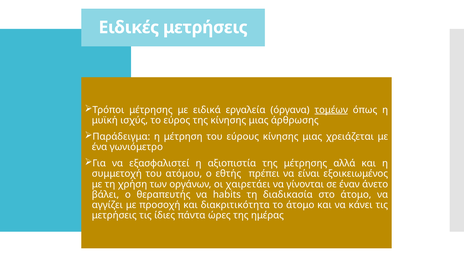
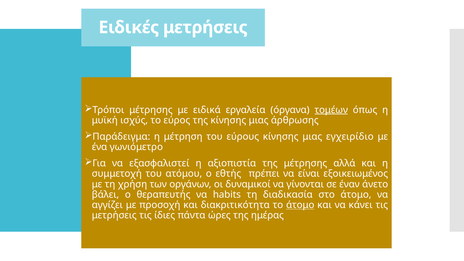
χρειάζεται: χρειάζεται -> εγχειρίδιο
χαιρετάει: χαιρετάει -> δυναμικοί
άτομο at (300, 205) underline: none -> present
